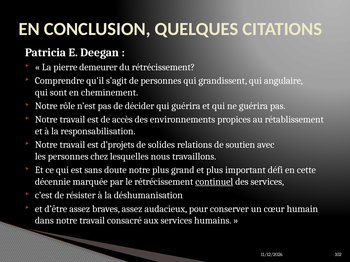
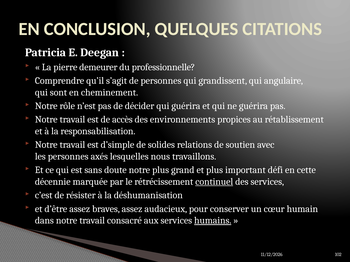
du rétrécissement: rétrécissement -> professionnelle
d’projets: d’projets -> d’simple
chez: chez -> axés
humains underline: none -> present
